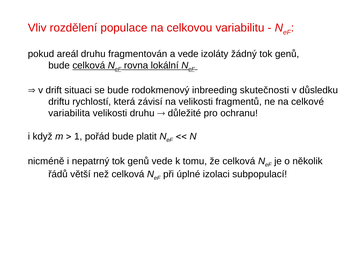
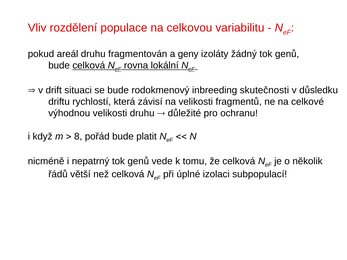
a vede: vede -> geny
variabilita: variabilita -> výhodnou
1: 1 -> 8
